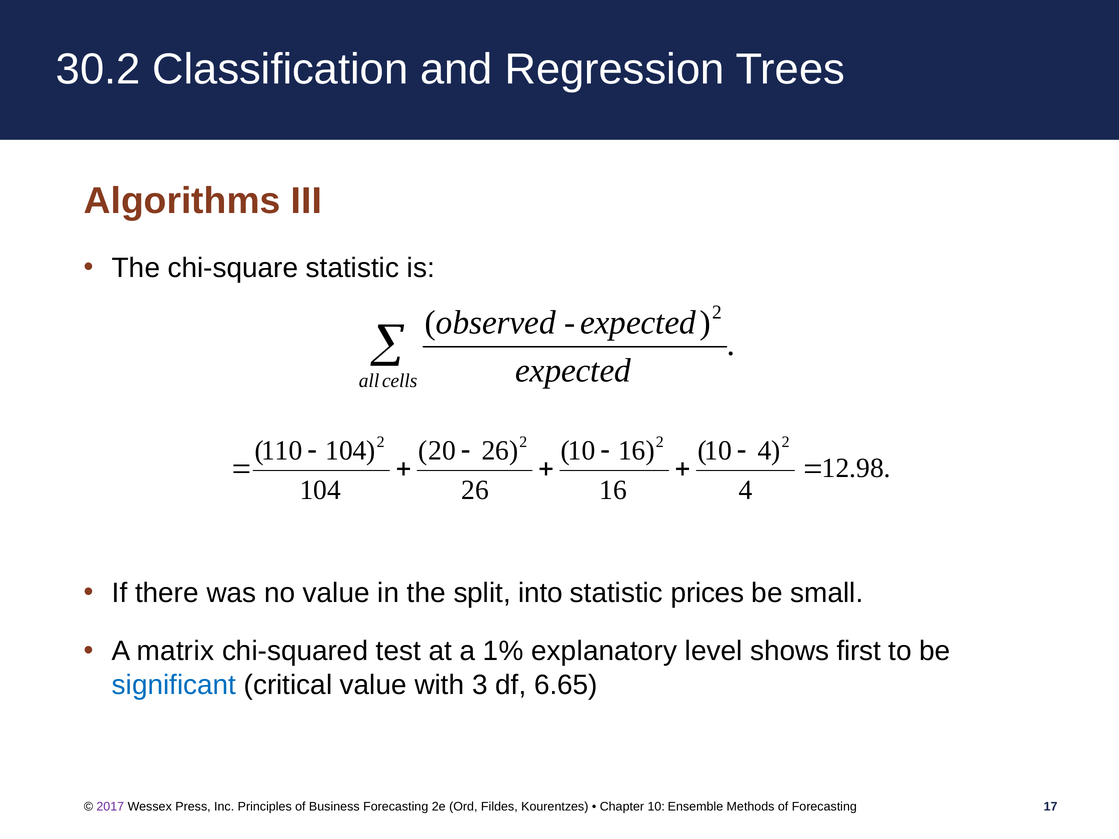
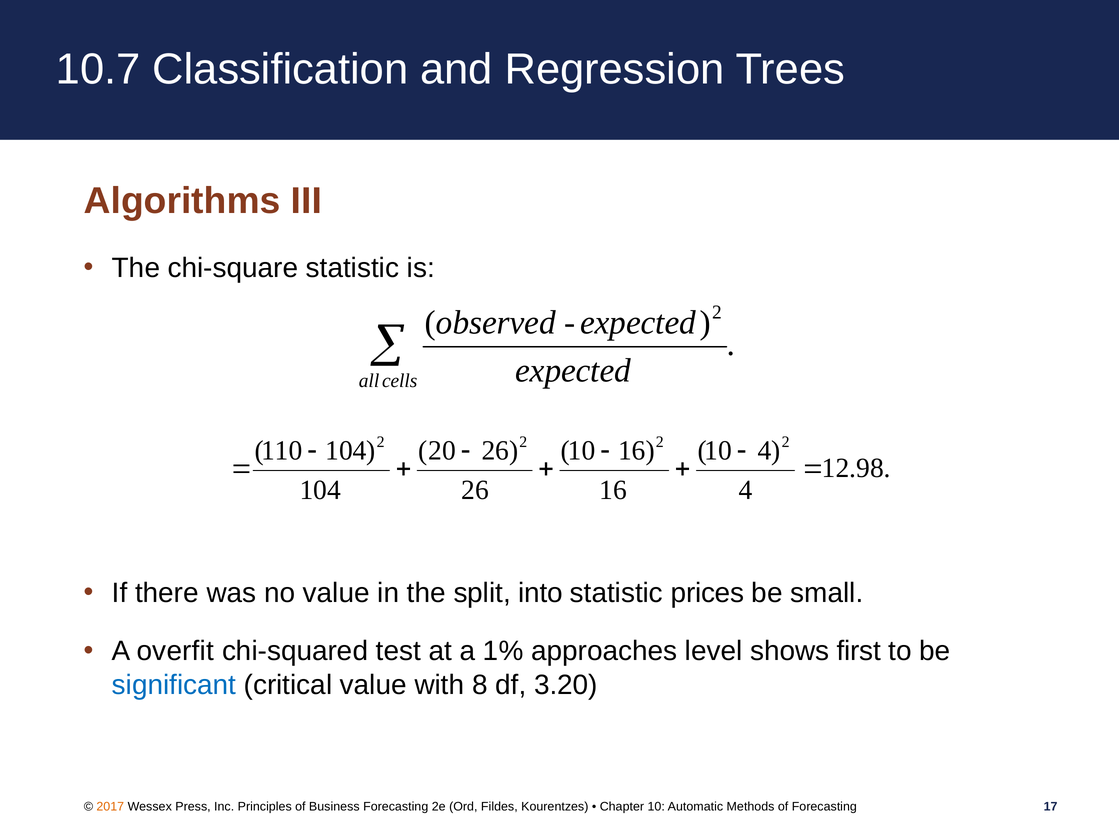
30.2: 30.2 -> 10.7
matrix: matrix -> overfit
explanatory: explanatory -> approaches
3: 3 -> 8
6.65: 6.65 -> 3.20
2017 colour: purple -> orange
Ensemble: Ensemble -> Automatic
